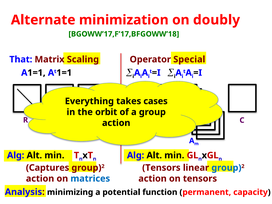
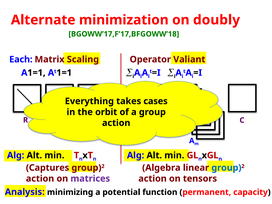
That: That -> Each
Special: Special -> Valiant
Tensors at (161, 168): Tensors -> Algebra
matrices colour: blue -> purple
